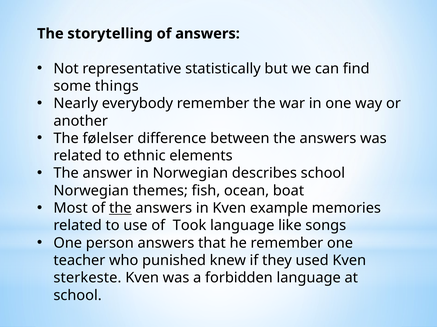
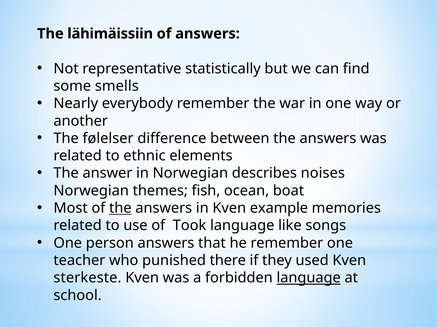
storytelling: storytelling -> lähimäissiin
things: things -> smells
describes school: school -> noises
knew: knew -> there
language at (309, 278) underline: none -> present
